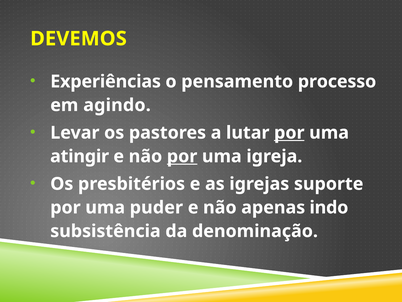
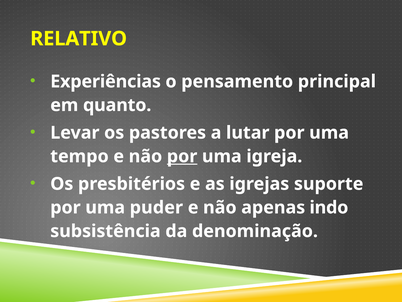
DEVEMOS: DEVEMOS -> RELATIVO
processo: processo -> principal
agindo: agindo -> quanto
por at (289, 132) underline: present -> none
atingir: atingir -> tempo
